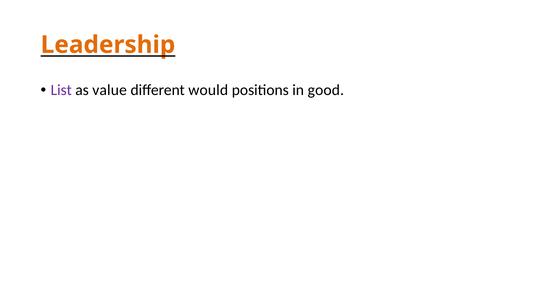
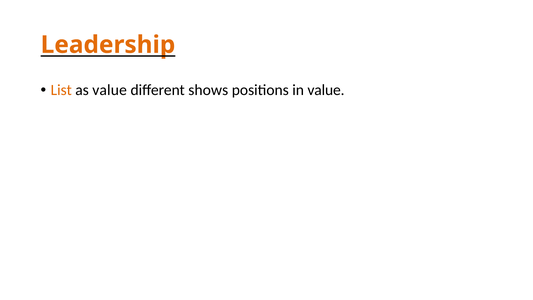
List colour: purple -> orange
would: would -> shows
in good: good -> value
